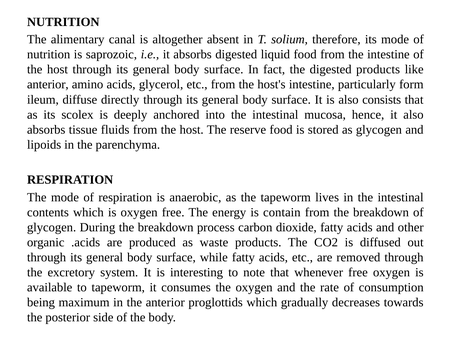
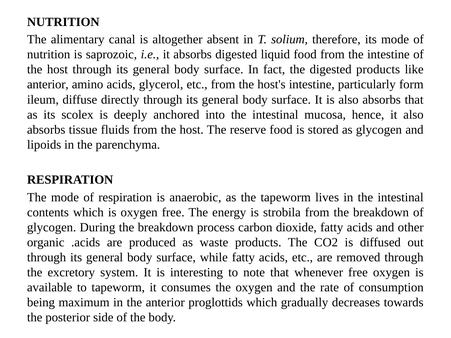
is also consists: consists -> absorbs
contain: contain -> strobila
